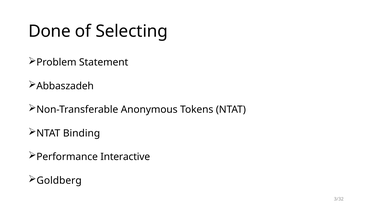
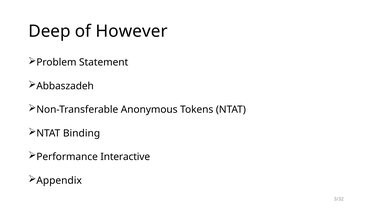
Done: Done -> Deep
Selecting: Selecting -> However
Goldberg: Goldberg -> Appendix
